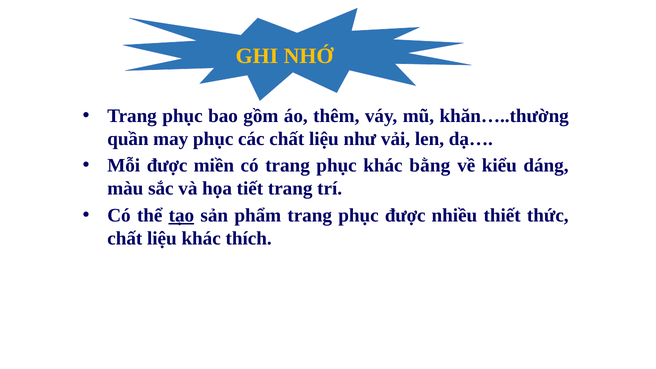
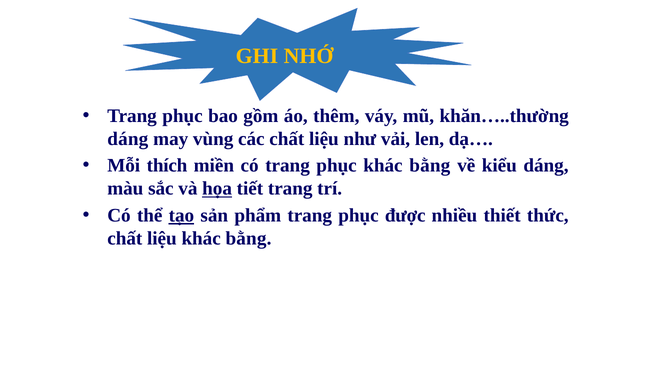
quần at (128, 139): quần -> dáng
may phục: phục -> vùng
Mỗi được: được -> thích
họa underline: none -> present
liệu khác thích: thích -> bằng
